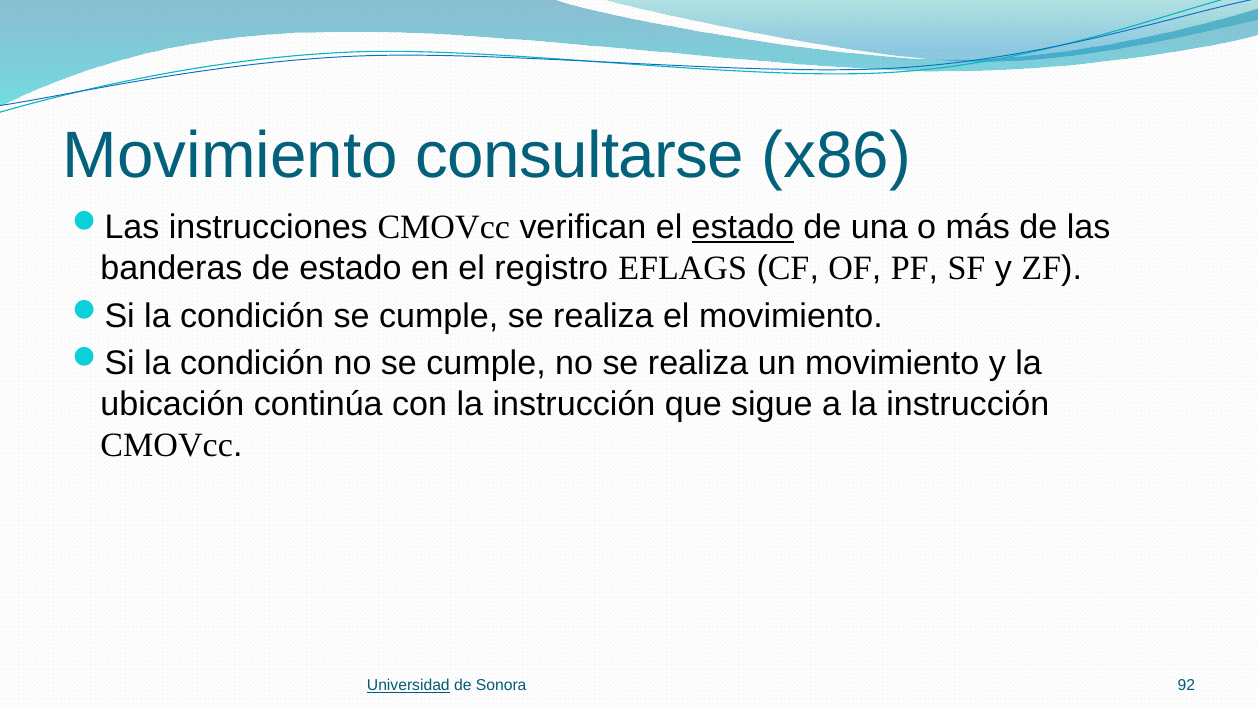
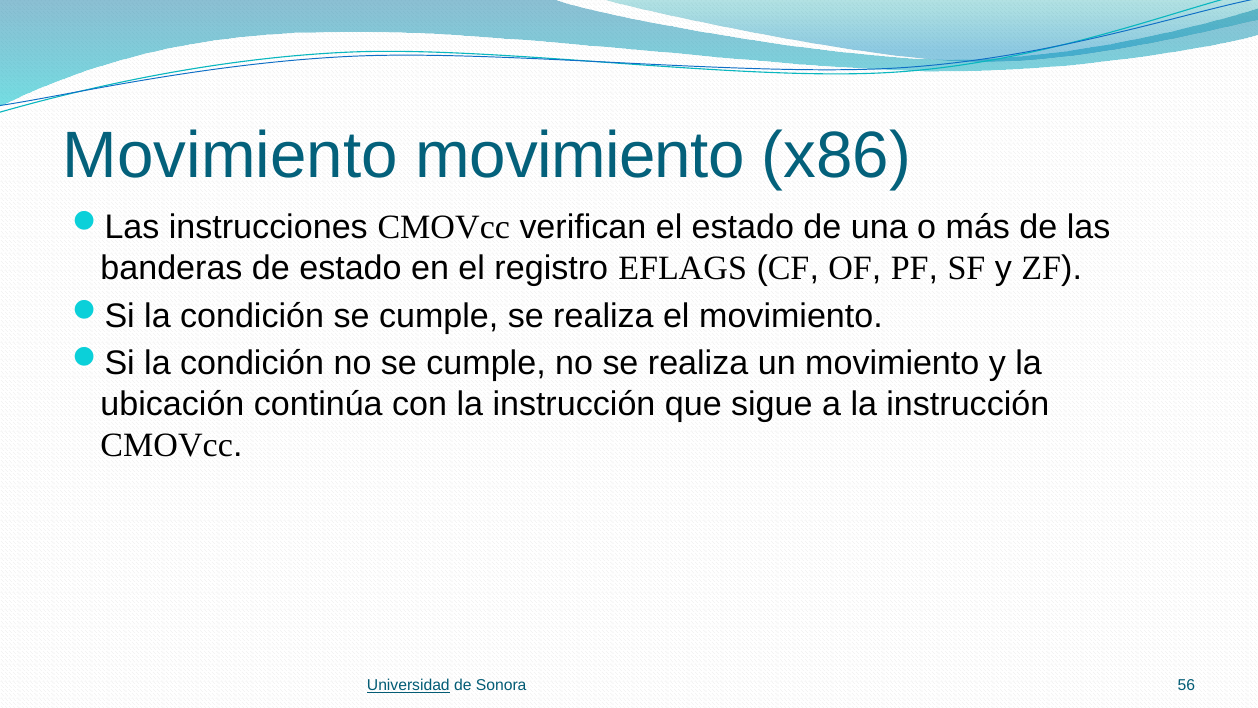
Movimiento consultarse: consultarse -> movimiento
estado at (743, 227) underline: present -> none
92: 92 -> 56
